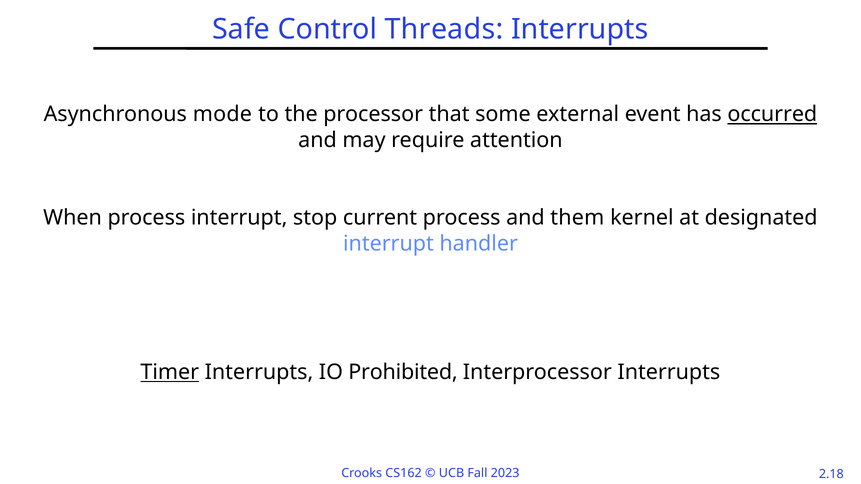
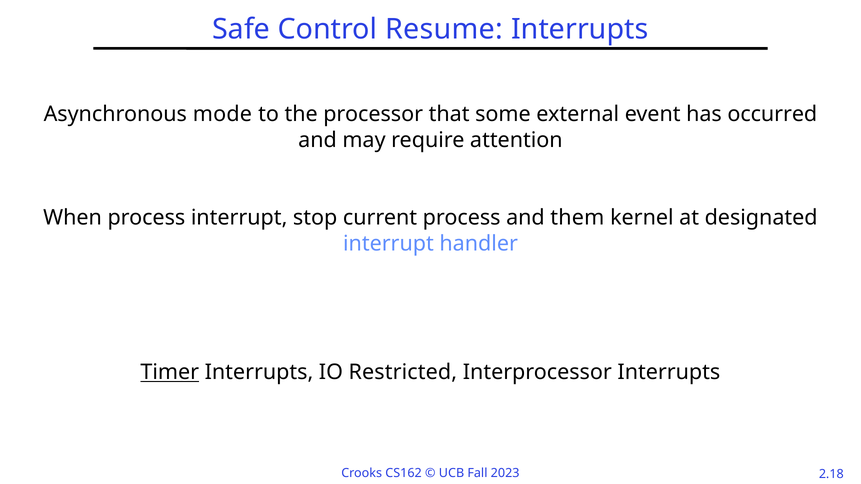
Threads: Threads -> Resume
occurred underline: present -> none
Prohibited: Prohibited -> Restricted
